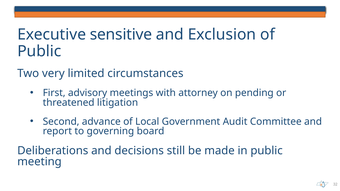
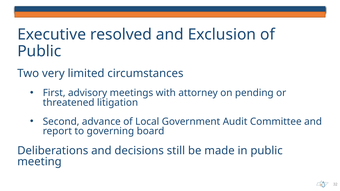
sensitive: sensitive -> resolved
